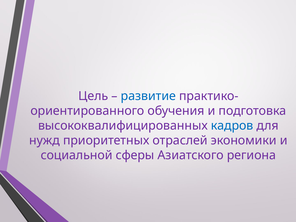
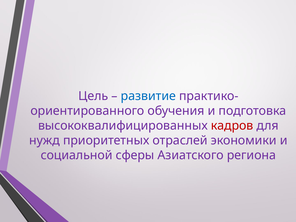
кадров colour: blue -> red
